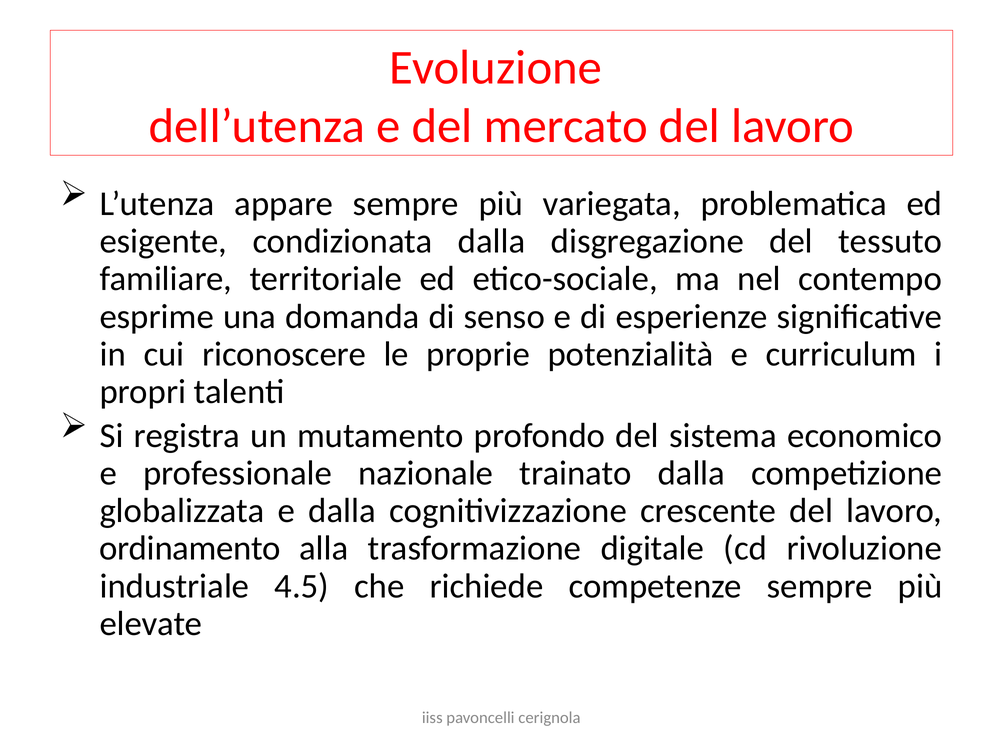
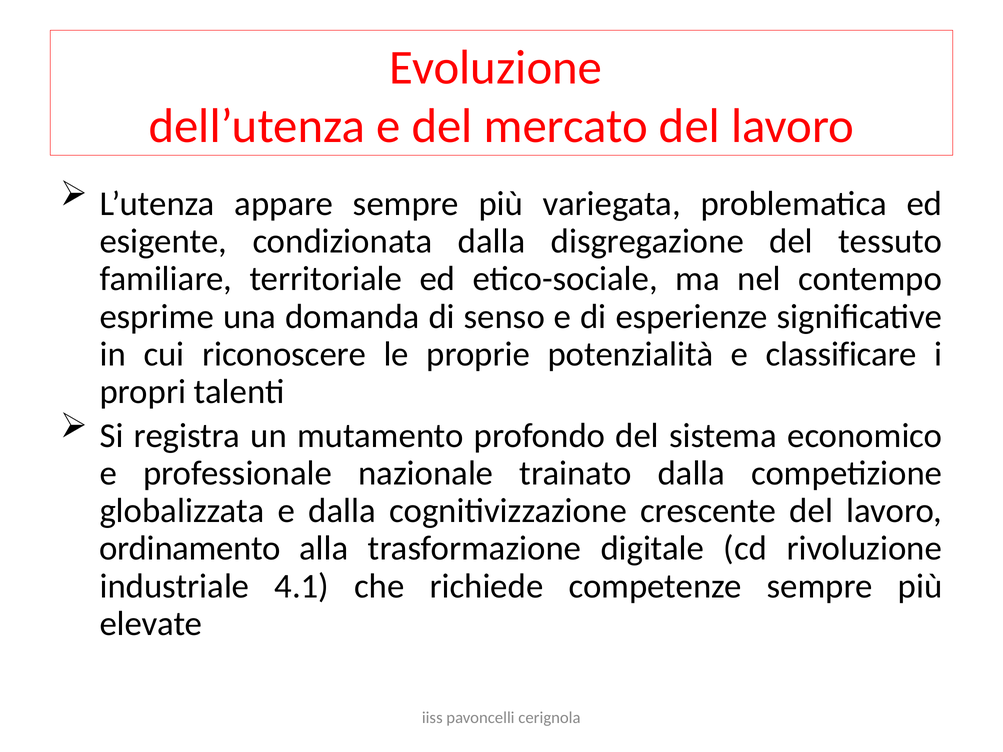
curriculum: curriculum -> classificare
4.5: 4.5 -> 4.1
